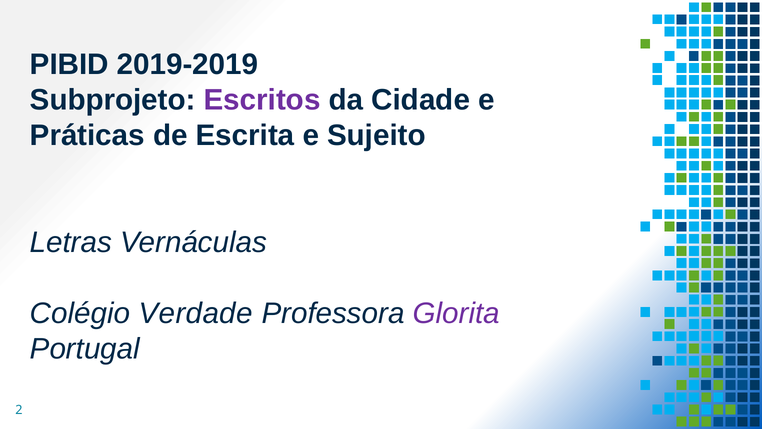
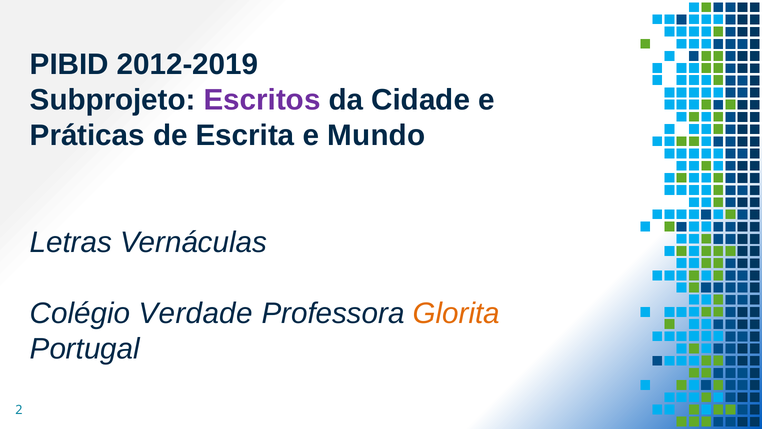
2019-2019: 2019-2019 -> 2012-2019
Sujeito: Sujeito -> Mundo
Glorita colour: purple -> orange
